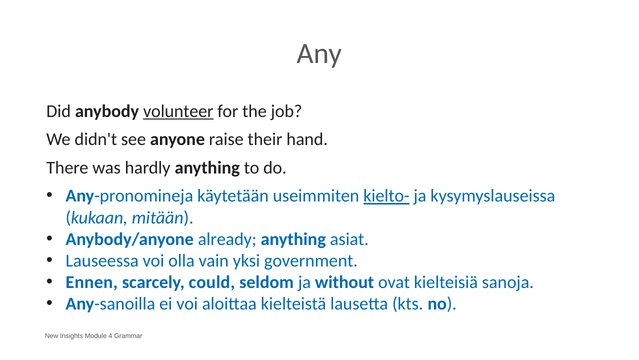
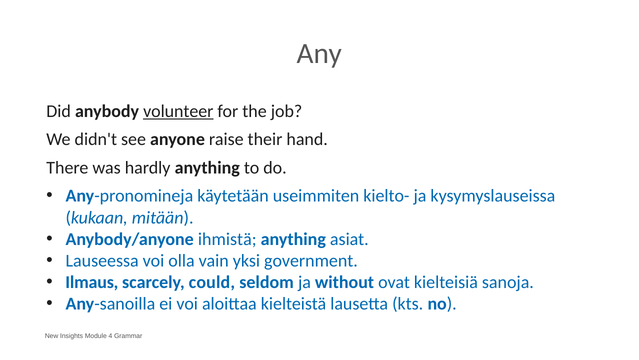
kielto- underline: present -> none
already: already -> ihmistä
Ennen: Ennen -> Ilmaus
